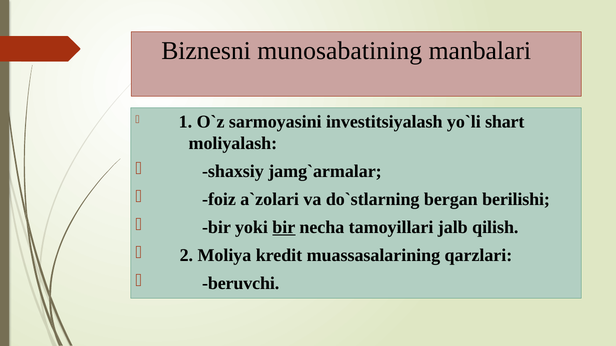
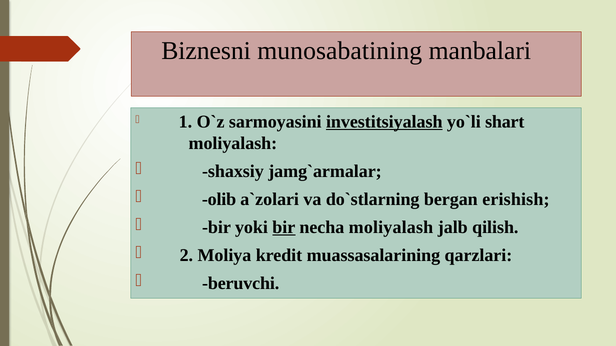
investitsiyalash underline: none -> present
foiz: foiz -> olib
berilishi: berilishi -> erishish
necha tamoyillari: tamoyillari -> moliyalash
